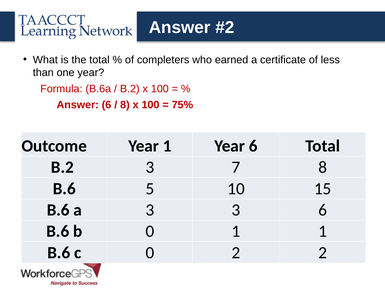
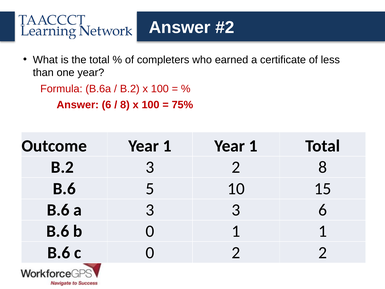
1 Year 6: 6 -> 1
3 7: 7 -> 2
